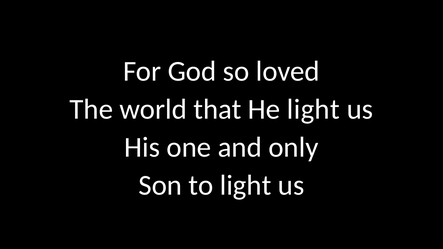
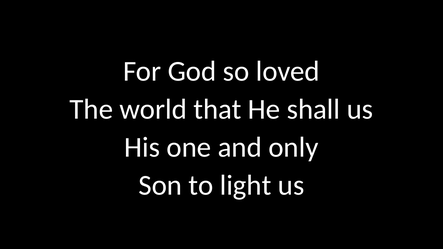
He light: light -> shall
